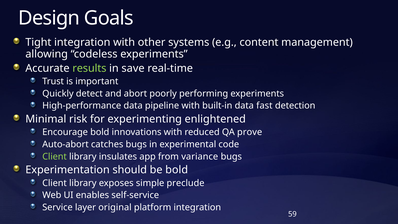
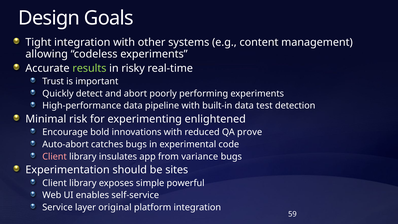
save: save -> risky
fast: fast -> test
Client at (55, 156) colour: light green -> pink
be bold: bold -> sites
preclude: preclude -> powerful
